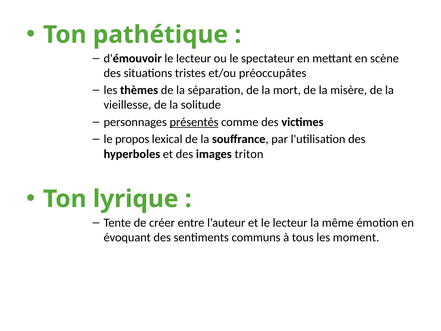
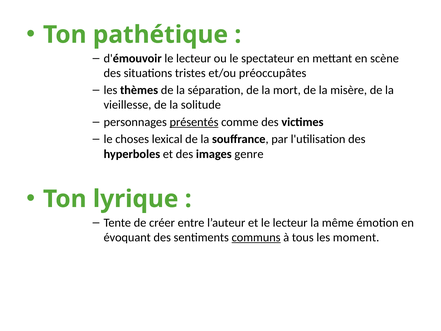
propos: propos -> choses
triton: triton -> genre
communs underline: none -> present
